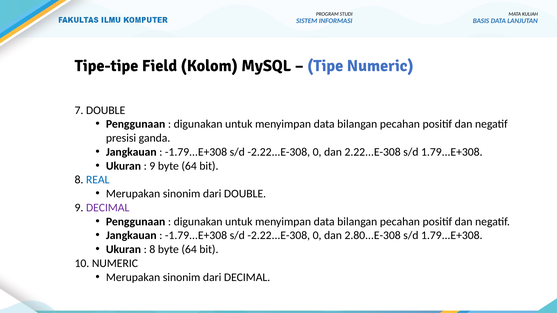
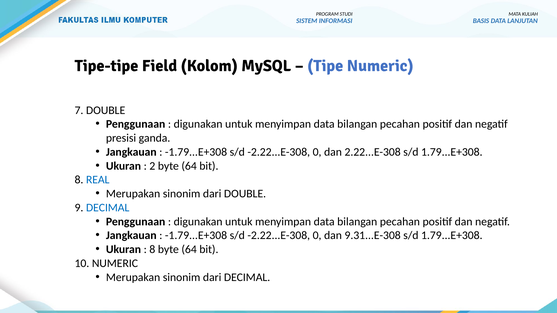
9 at (152, 166): 9 -> 2
DECIMAL at (108, 208) colour: purple -> blue
2.80...E-308: 2.80...E-308 -> 9.31...E-308
